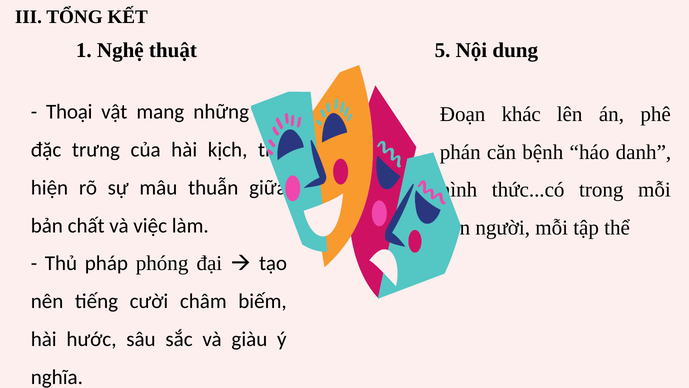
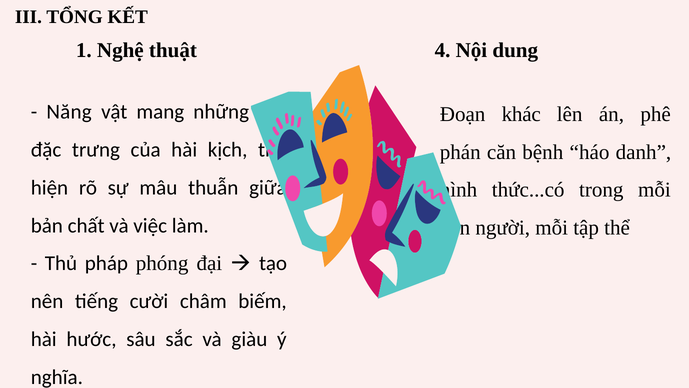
5: 5 -> 4
Thoại: Thoại -> Năng
